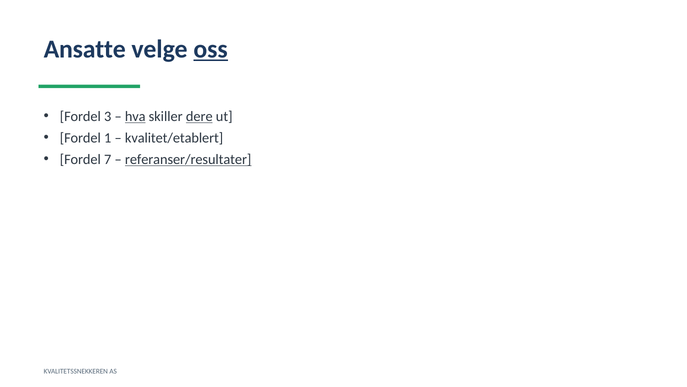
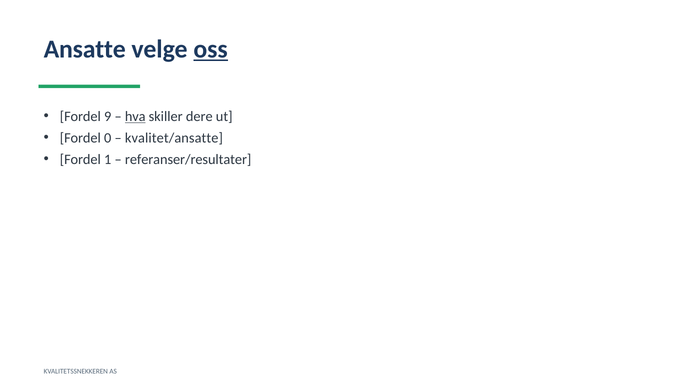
3: 3 -> 9
dere underline: present -> none
1: 1 -> 0
kvalitet/etablert: kvalitet/etablert -> kvalitet/ansatte
7: 7 -> 1
referanser/resultater underline: present -> none
